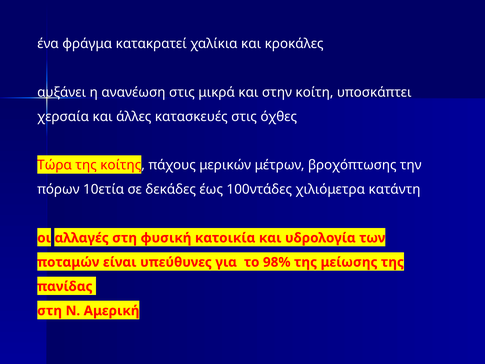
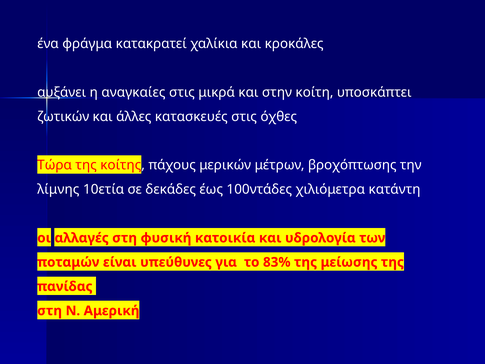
ανανέωση: ανανέωση -> αναγκαίες
χερσαία: χερσαία -> ζωτικών
πόρων: πόρων -> λίμνης
98%: 98% -> 83%
